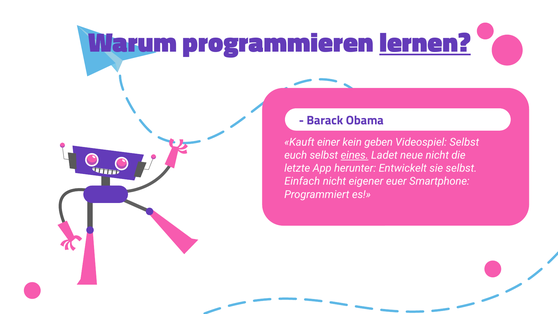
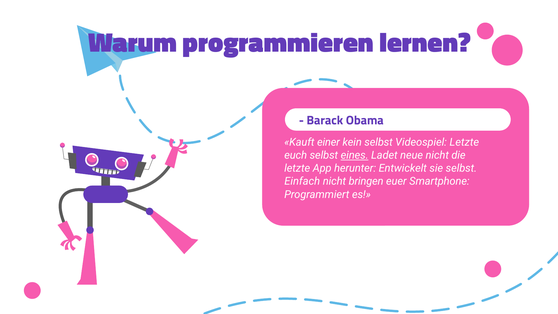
lernen underline: present -> none
kein geben: geben -> selbst
Videospiel Selbst: Selbst -> Letzte
eigener: eigener -> bringen
